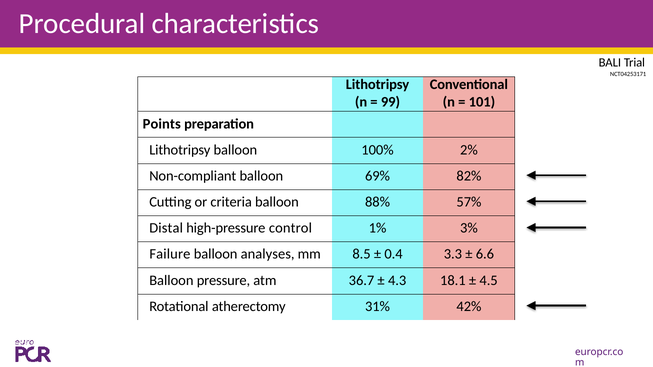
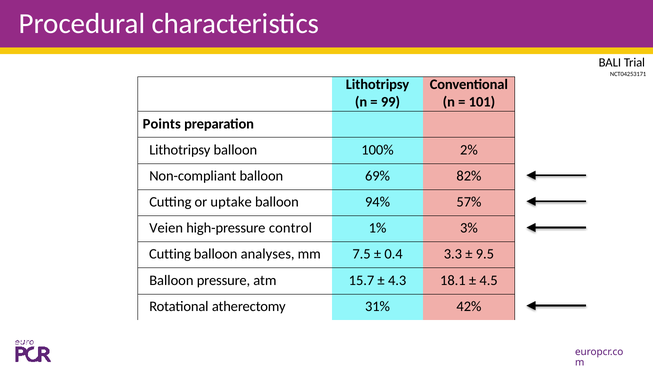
criteria: criteria -> uptake
88%: 88% -> 94%
Distal: Distal -> Veien
Failure at (170, 254): Failure -> Cutting
8.5: 8.5 -> 7.5
6.6: 6.6 -> 9.5
36.7: 36.7 -> 15.7
